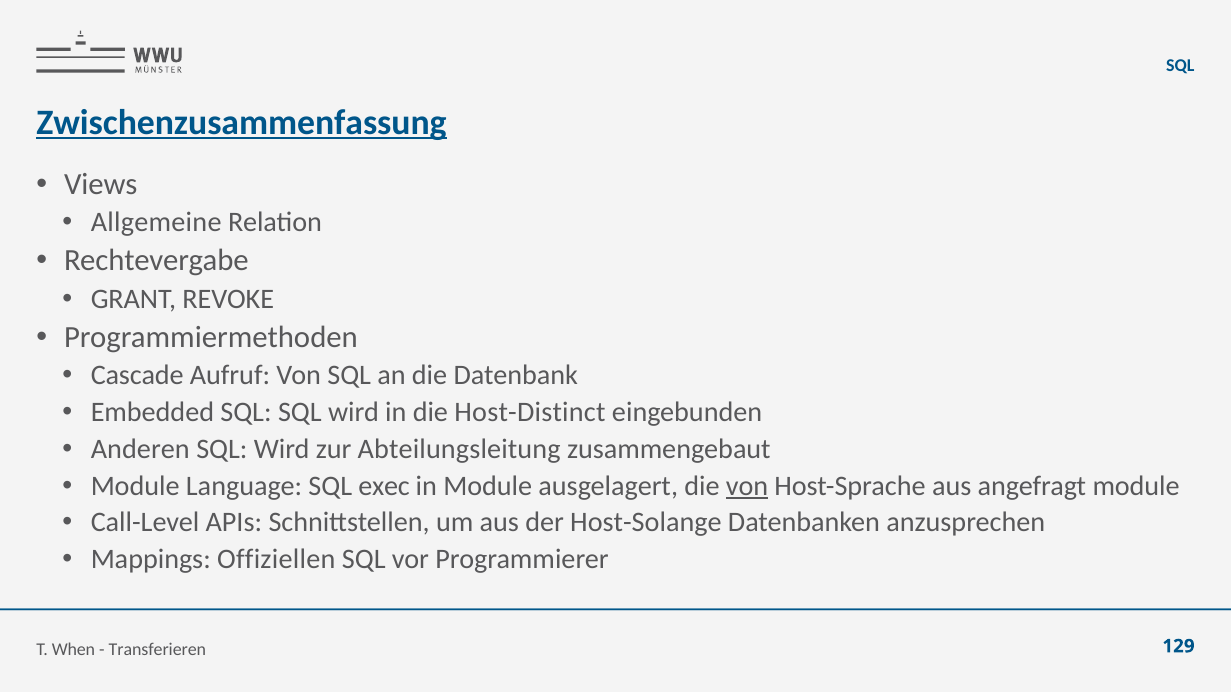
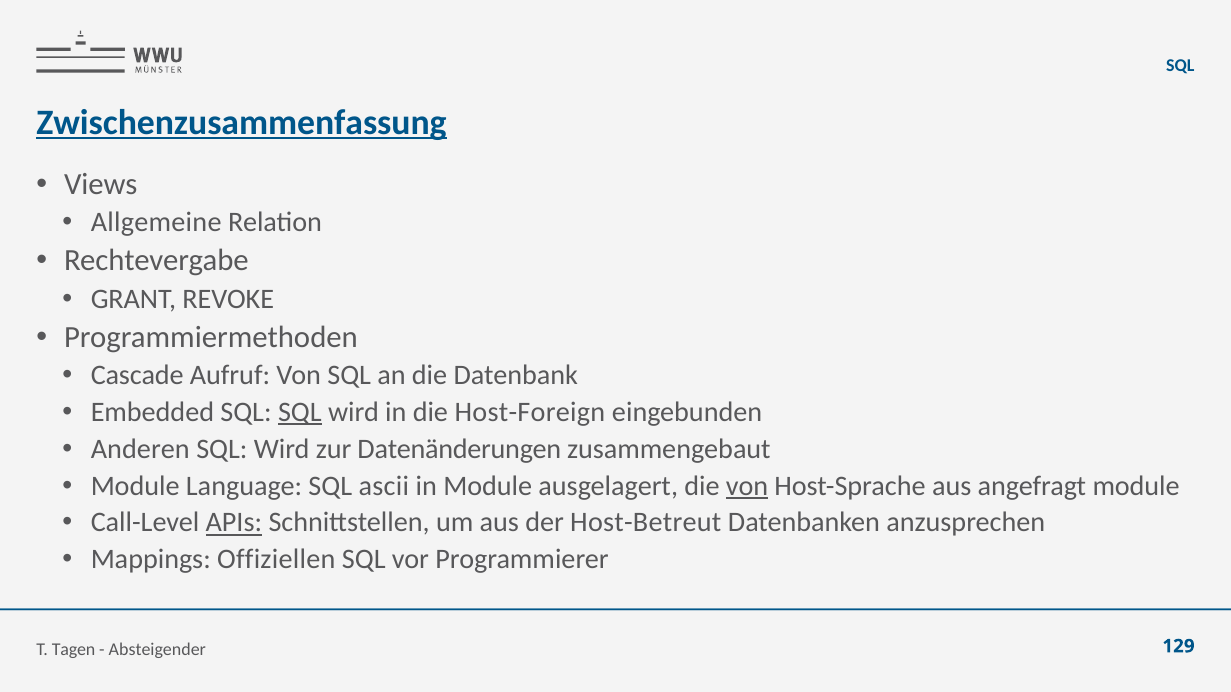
SQL at (300, 412) underline: none -> present
Host-Distinct: Host-Distinct -> Host-Foreign
Abteilungsleitung: Abteilungsleitung -> Datenänderungen
exec: exec -> ascii
APIs underline: none -> present
Host-Solange: Host-Solange -> Host-Betreut
When: When -> Tagen
Transferieren: Transferieren -> Absteigender
